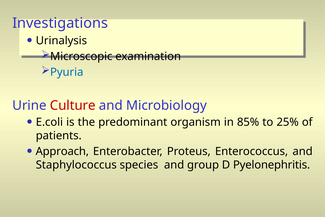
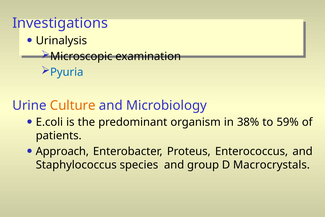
Culture colour: red -> orange
85%: 85% -> 38%
25%: 25% -> 59%
Pyelonephritis: Pyelonephritis -> Macrocrystals
